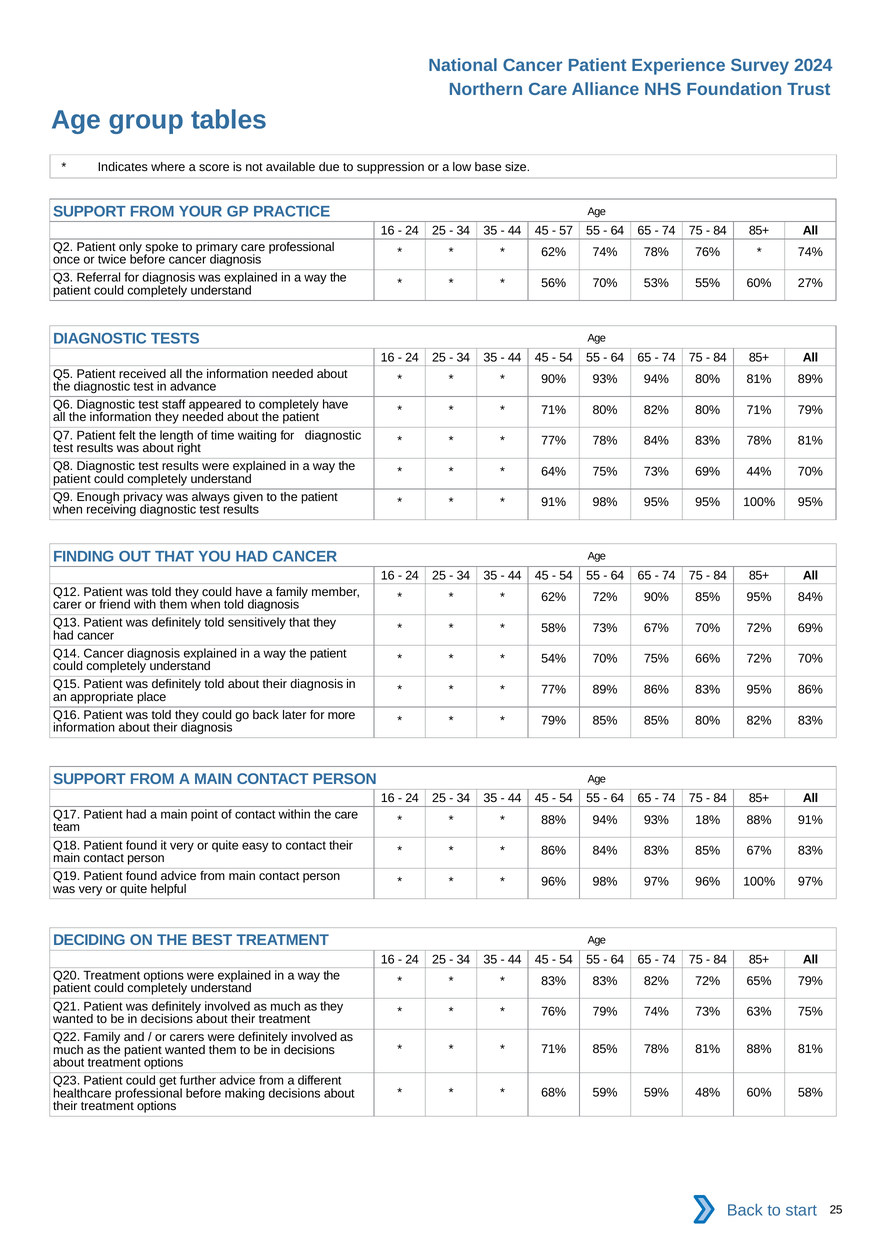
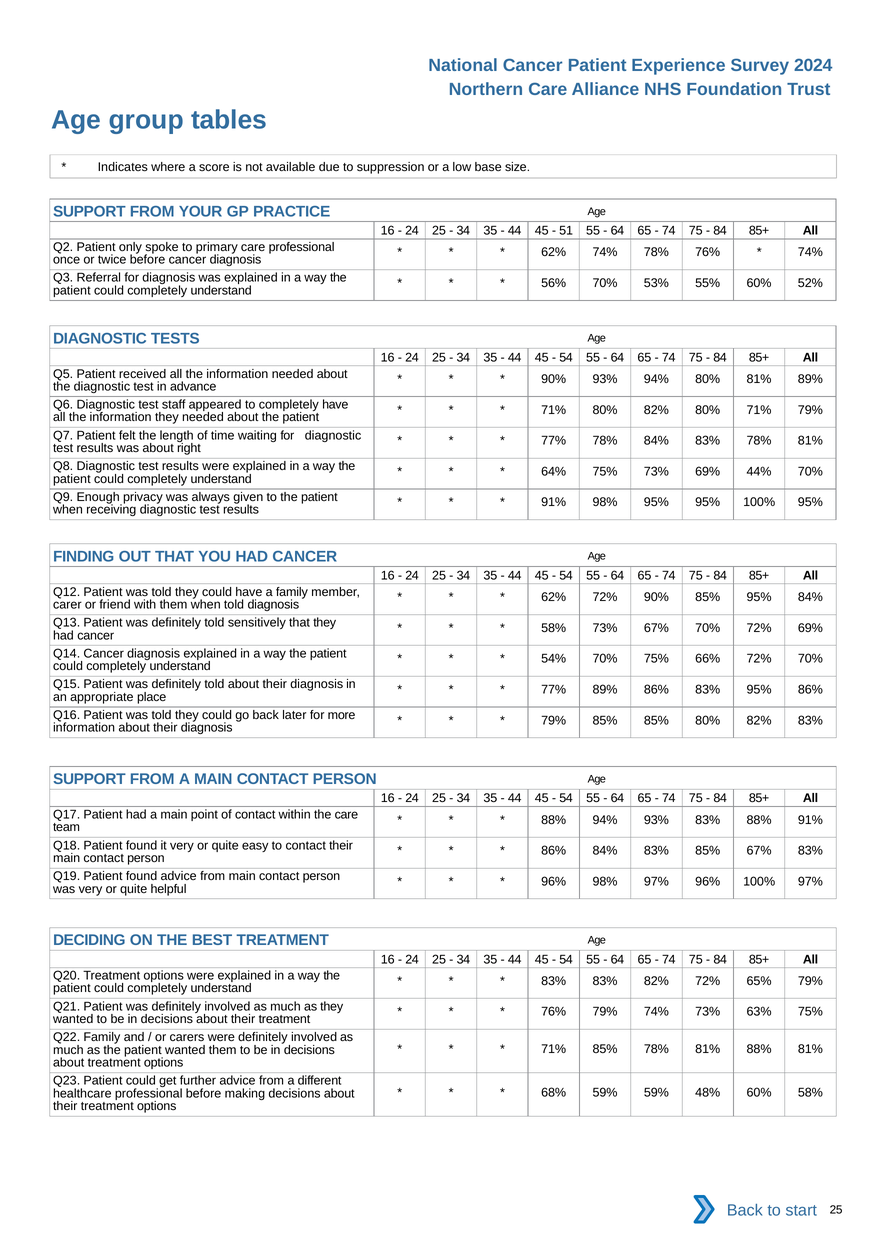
57: 57 -> 51
27%: 27% -> 52%
93% 18%: 18% -> 83%
